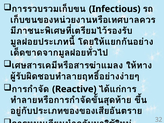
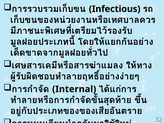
Reactive: Reactive -> Internal
